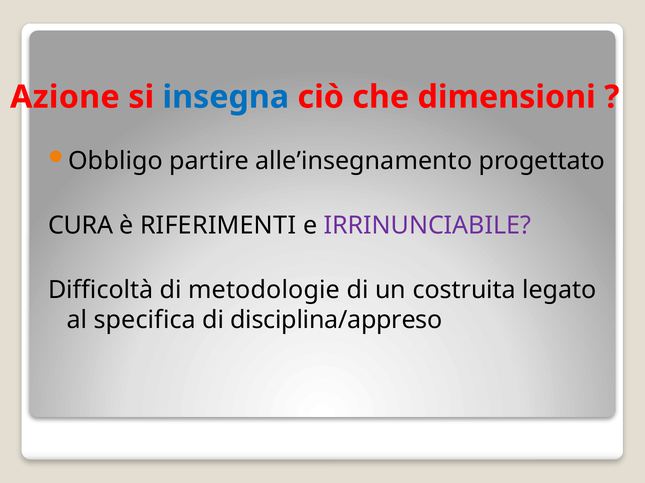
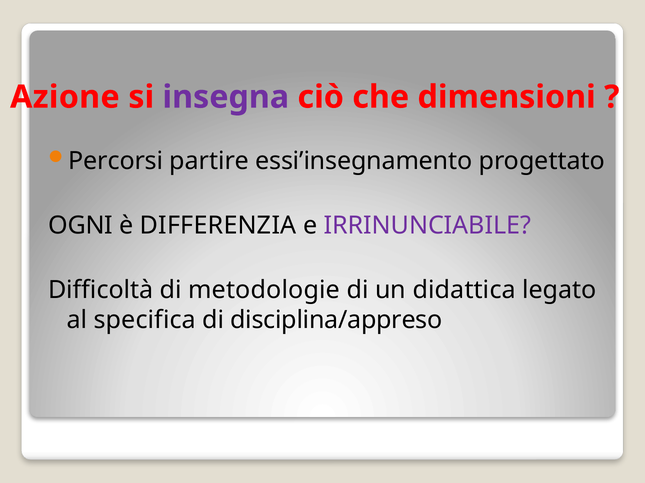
insegna colour: blue -> purple
Obbligo: Obbligo -> Percorsi
alle’insegnamento: alle’insegnamento -> essi’insegnamento
CURA: CURA -> OGNI
RIFERIMENTI: RIFERIMENTI -> DIFFERENZIA
costruita: costruita -> didattica
